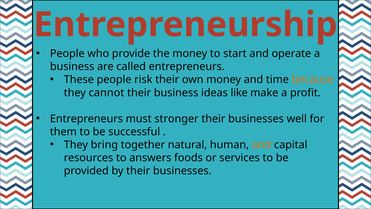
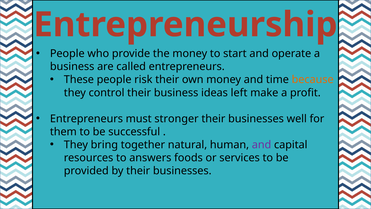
cannot: cannot -> control
like: like -> left
and at (262, 145) colour: orange -> purple
